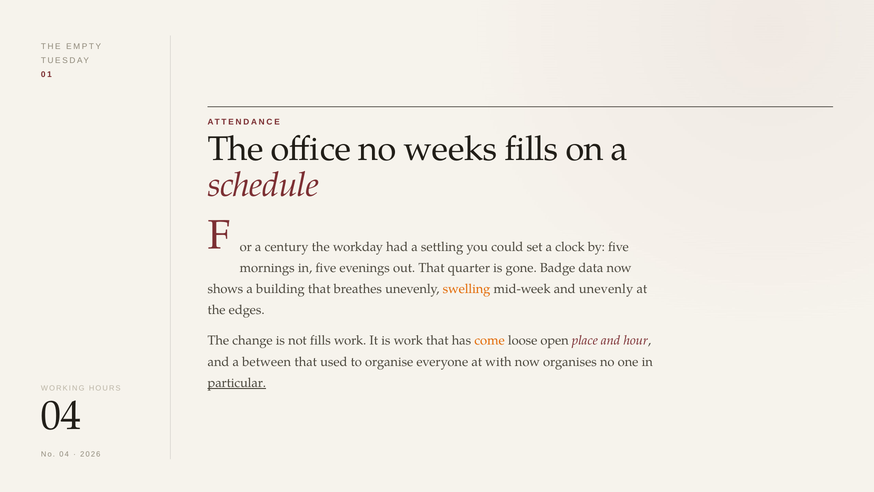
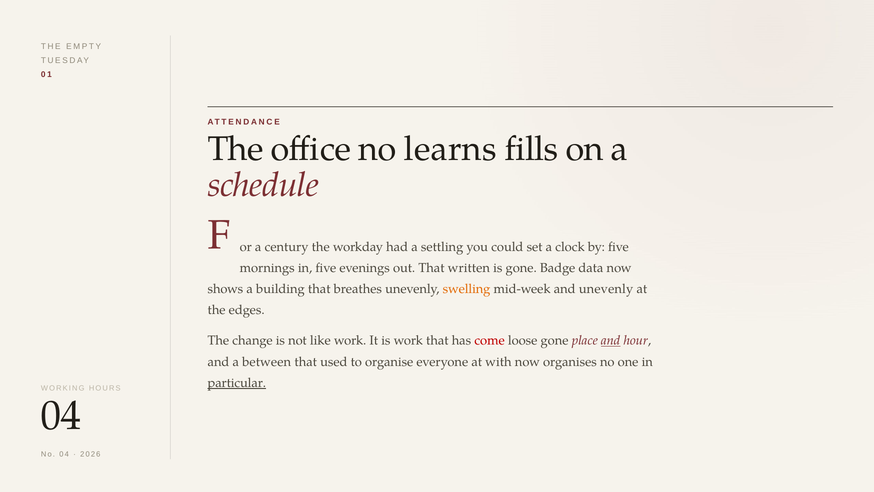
weeks: weeks -> learns
quarter: quarter -> written
not fills: fills -> like
come colour: orange -> red
loose open: open -> gone
and at (611, 340) underline: none -> present
